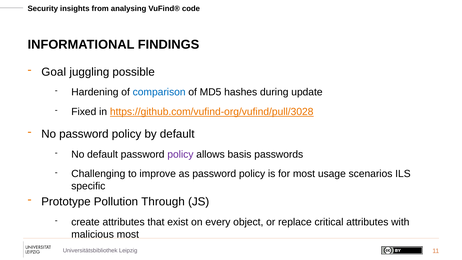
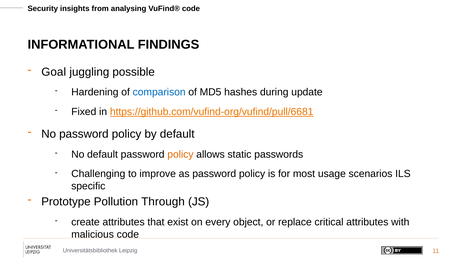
https://github.com/vufind-org/vufind/pull/3028: https://github.com/vufind-org/vufind/pull/3028 -> https://github.com/vufind-org/vufind/pull/6681
policy at (180, 154) colour: purple -> orange
basis: basis -> static
malicious most: most -> code
